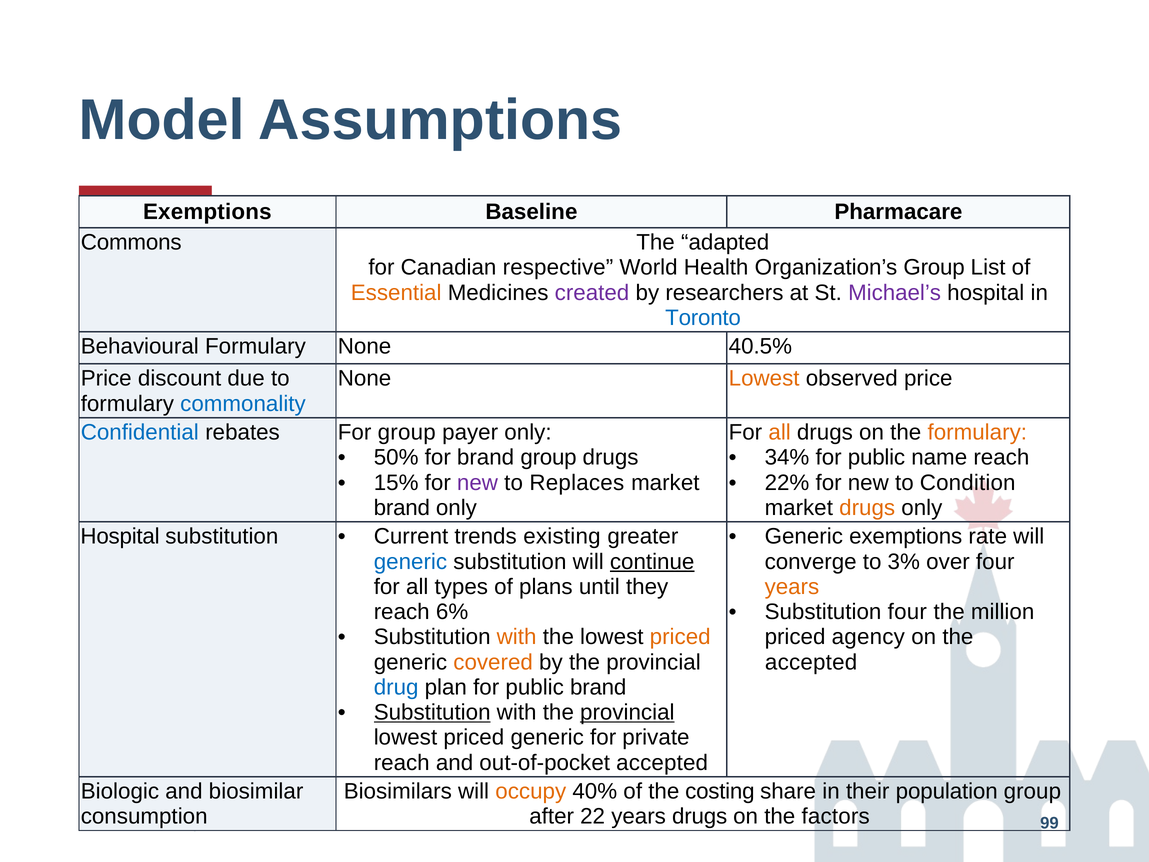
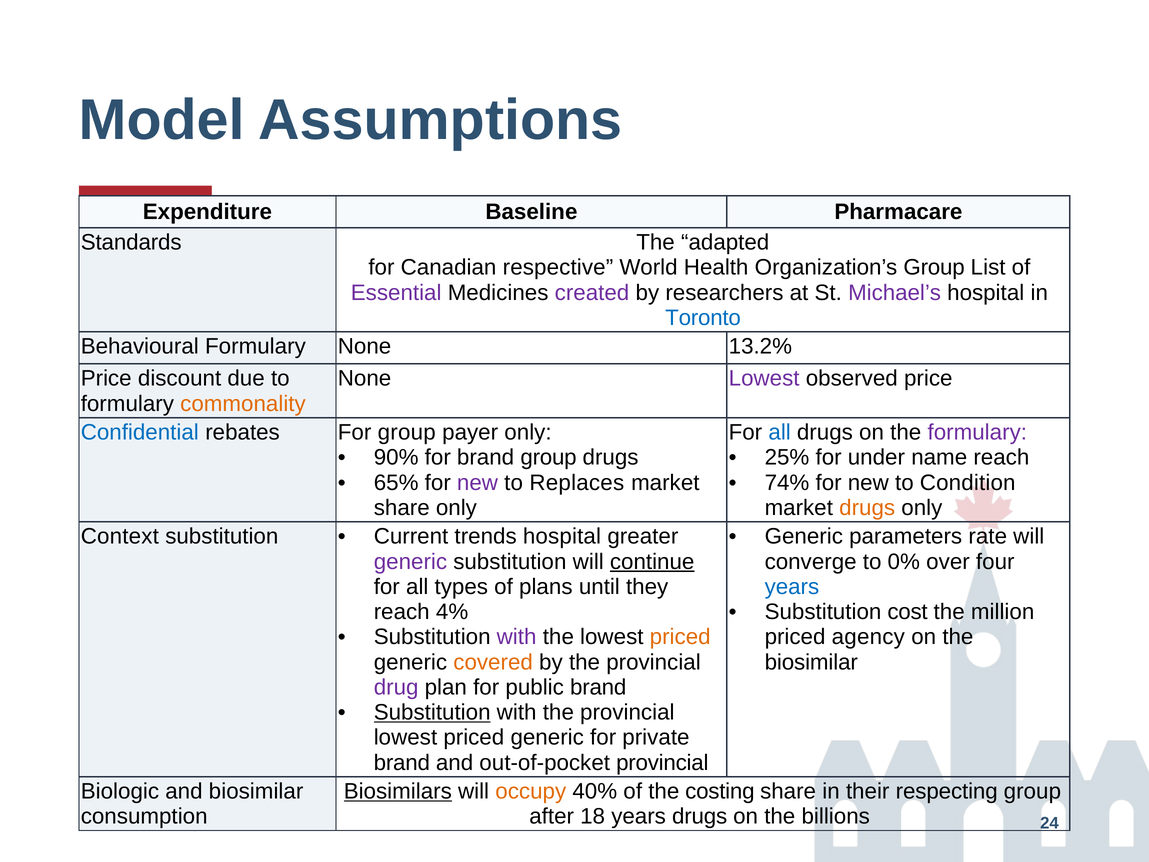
Exemptions at (207, 212): Exemptions -> Expenditure
Commons: Commons -> Standards
Essential colour: orange -> purple
40.5%: 40.5% -> 13.2%
Lowest at (764, 378) colour: orange -> purple
commonality colour: blue -> orange
all at (780, 432) colour: orange -> blue
formulary at (977, 432) colour: orange -> purple
50%: 50% -> 90%
34%: 34% -> 25%
public at (876, 457): public -> under
15%: 15% -> 65%
22%: 22% -> 74%
brand at (402, 508): brand -> share
Hospital at (120, 536): Hospital -> Context
trends existing: existing -> hospital
Generic exemptions: exemptions -> parameters
generic at (410, 562) colour: blue -> purple
3%: 3% -> 0%
years at (792, 587) colour: orange -> blue
6%: 6% -> 4%
Substitution four: four -> cost
with at (517, 637) colour: orange -> purple
accepted at (811, 662): accepted -> biosimilar
drug colour: blue -> purple
provincial at (627, 712) underline: present -> none
reach at (402, 762): reach -> brand
out-of-pocket accepted: accepted -> provincial
Biosimilars underline: none -> present
population: population -> respecting
22: 22 -> 18
factors: factors -> billions
99: 99 -> 24
